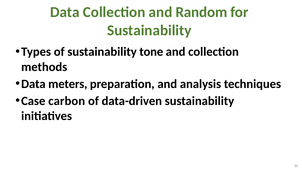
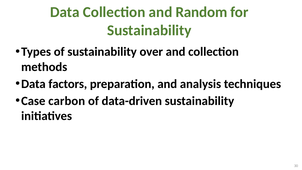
tone: tone -> over
meters: meters -> factors
